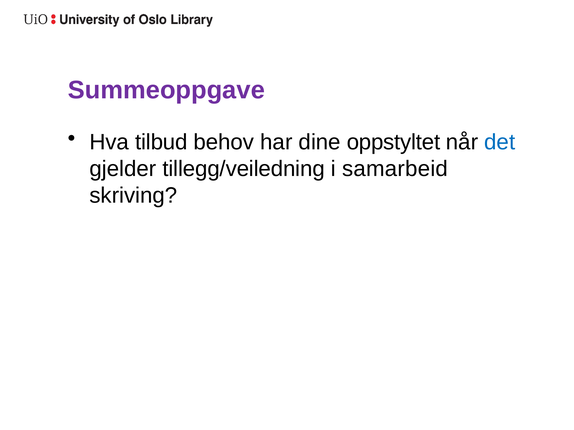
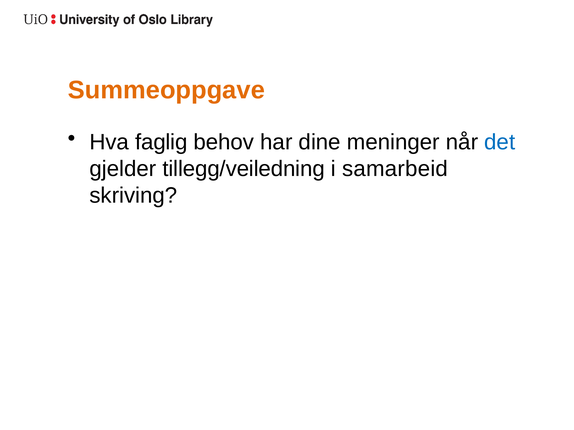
Summeoppgave colour: purple -> orange
tilbud: tilbud -> faglig
oppstyltet: oppstyltet -> meninger
